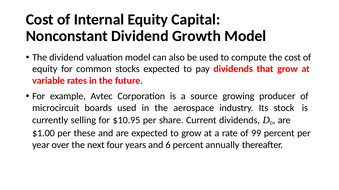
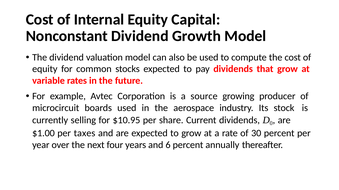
these: these -> taxes
99: 99 -> 30
